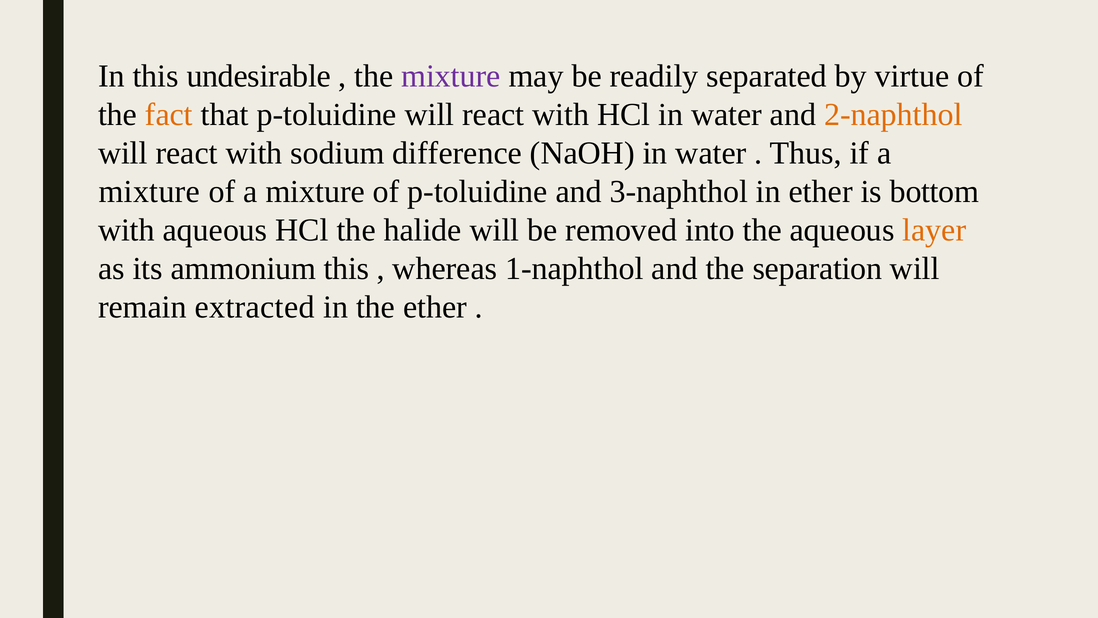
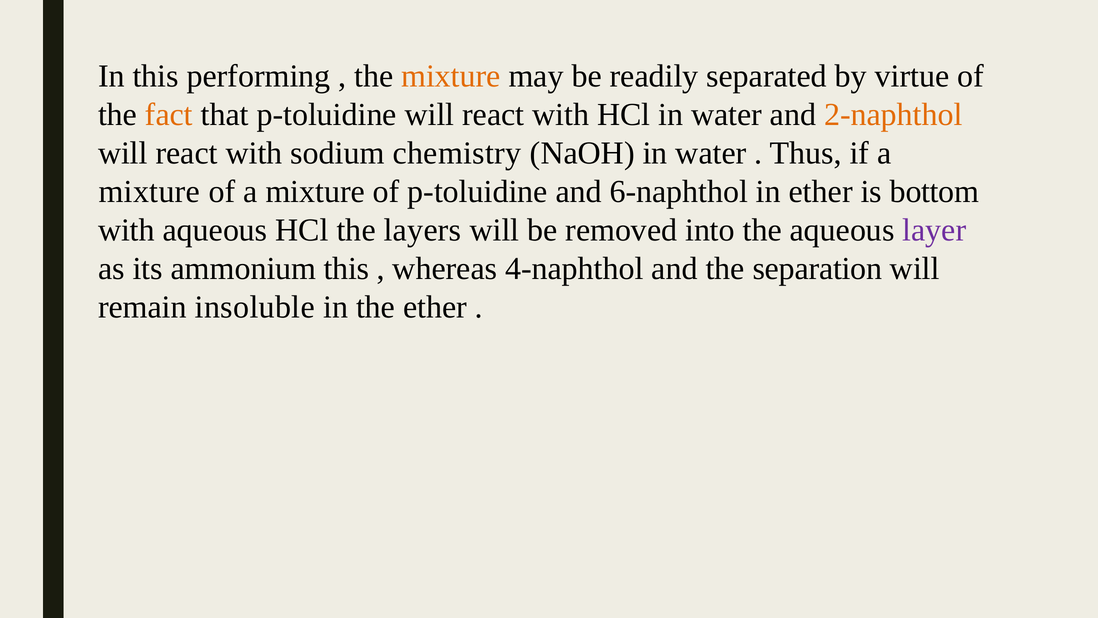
undesirable: undesirable -> performing
mixture at (451, 76) colour: purple -> orange
difference: difference -> chemistry
3-naphthol: 3-naphthol -> 6-naphthol
halide: halide -> layers
layer colour: orange -> purple
1-naphthol: 1-naphthol -> 4-naphthol
extracted: extracted -> insoluble
